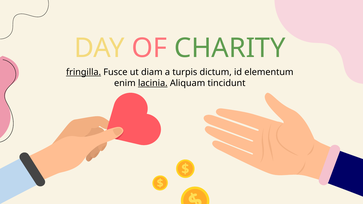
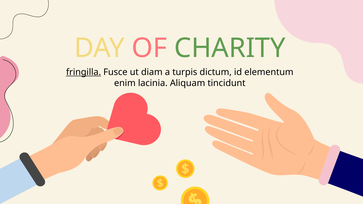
lacinia underline: present -> none
